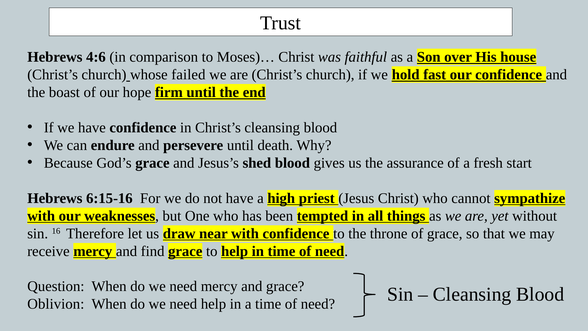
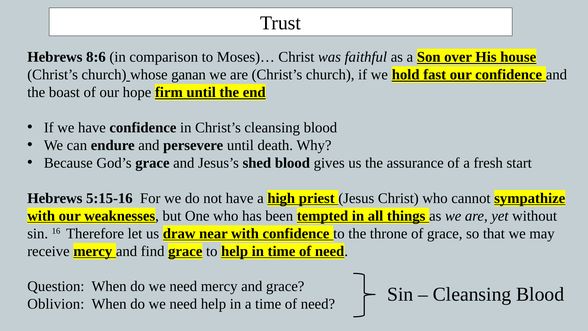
4:6: 4:6 -> 8:6
failed: failed -> ganan
6:15-16: 6:15-16 -> 5:15-16
